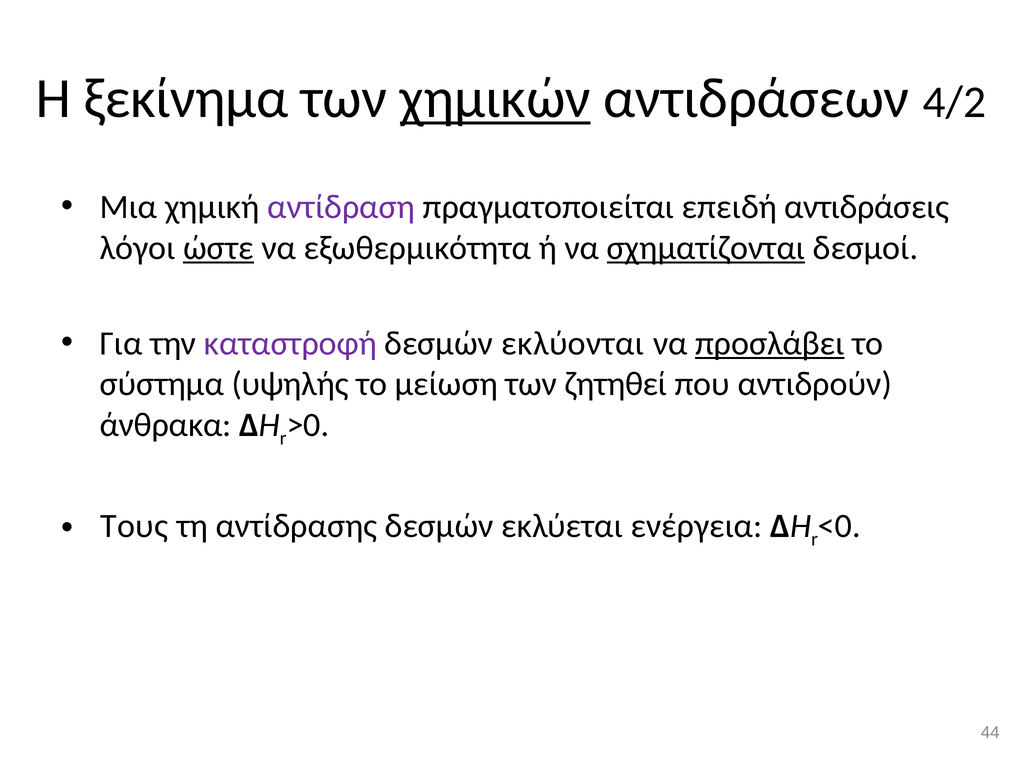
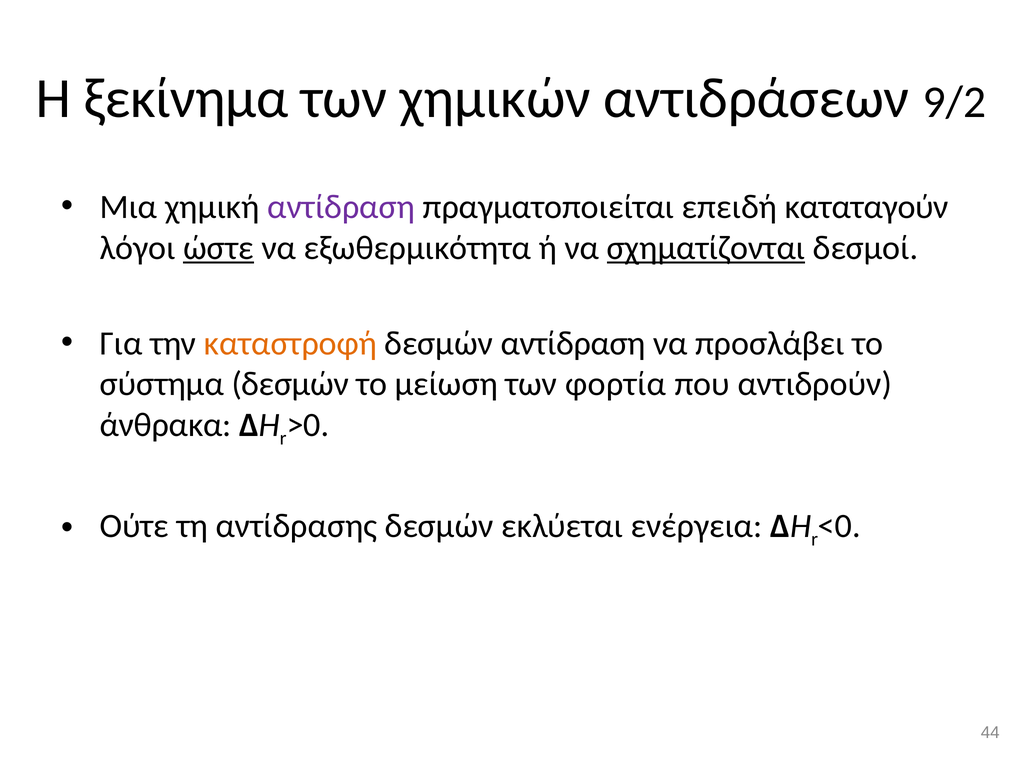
χημικών underline: present -> none
4/2: 4/2 -> 9/2
αντιδράσεις: αντιδράσεις -> καταταγούν
καταστροφή colour: purple -> orange
δεσμών εκλύονται: εκλύονται -> αντίδραση
προσλάβει underline: present -> none
σύστημα υψηλής: υψηλής -> δεσμών
ζητηθεί: ζητηθεί -> φορτία
Τους: Τους -> Ούτε
